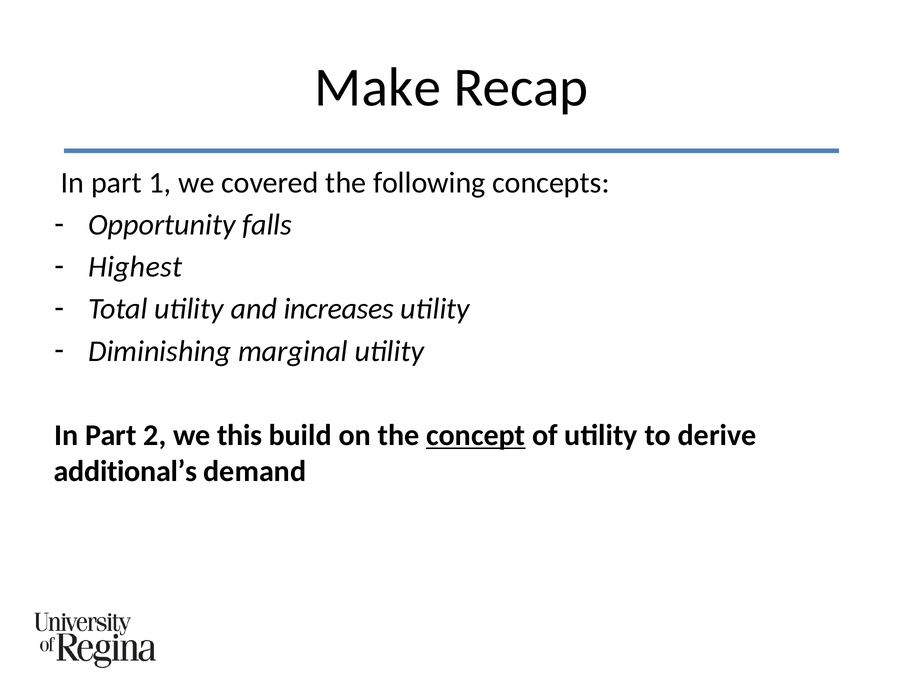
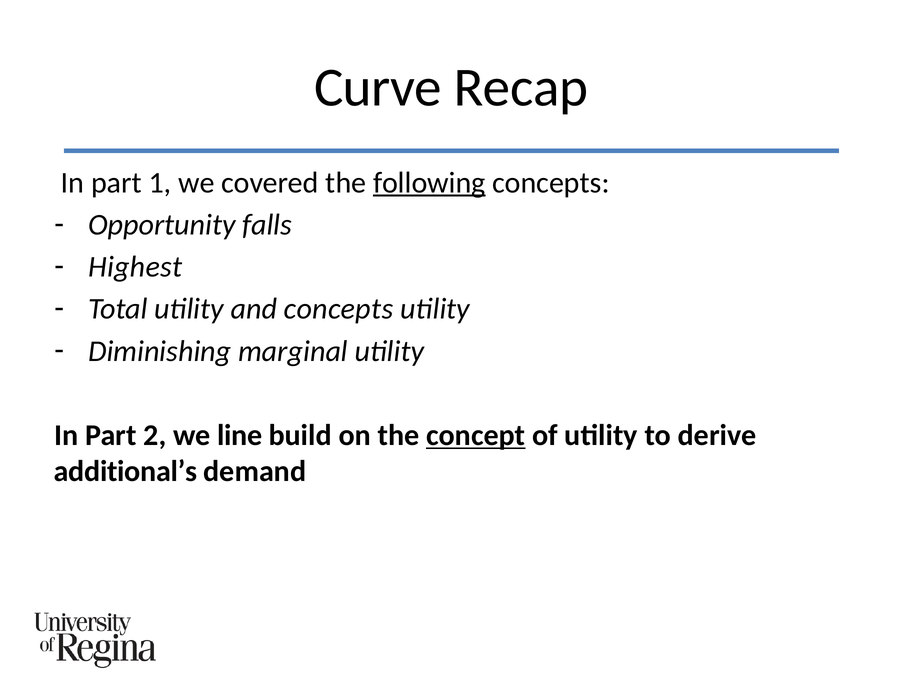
Make: Make -> Curve
following underline: none -> present
and increases: increases -> concepts
this: this -> line
